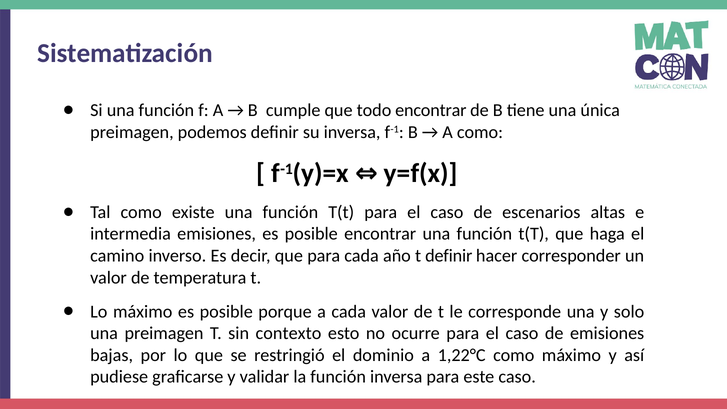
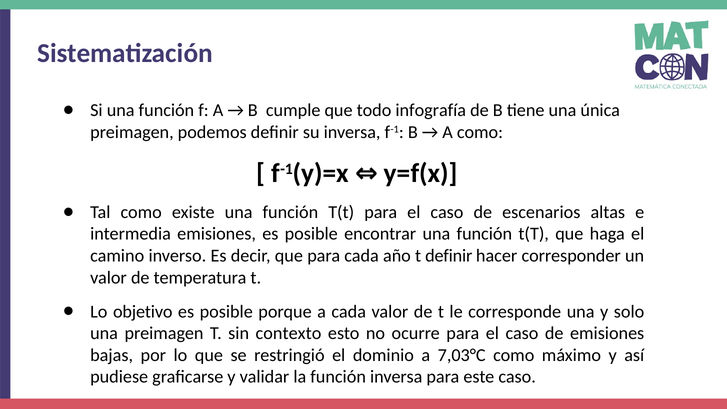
todo encontrar: encontrar -> infografía
Lo máximo: máximo -> objetivo
1,22°C: 1,22°C -> 7,03°C
